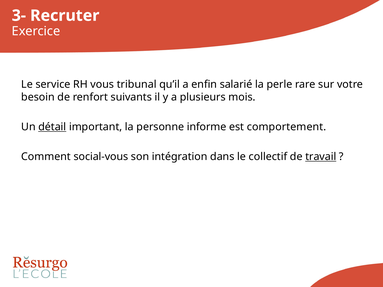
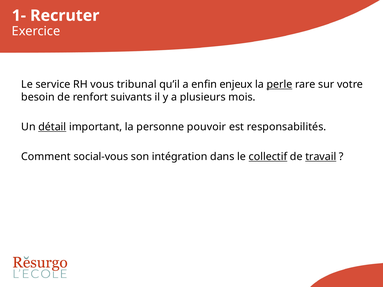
3-: 3- -> 1-
salarié: salarié -> enjeux
perle underline: none -> present
informe: informe -> pouvoir
comportement: comportement -> responsabilités
collectif underline: none -> present
